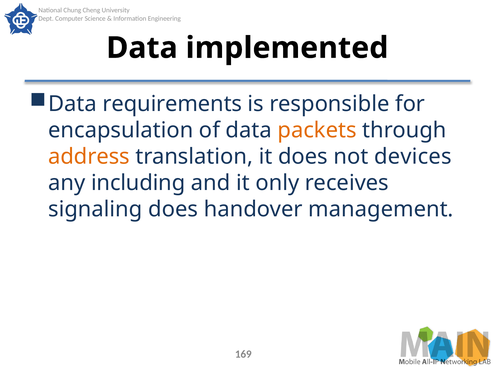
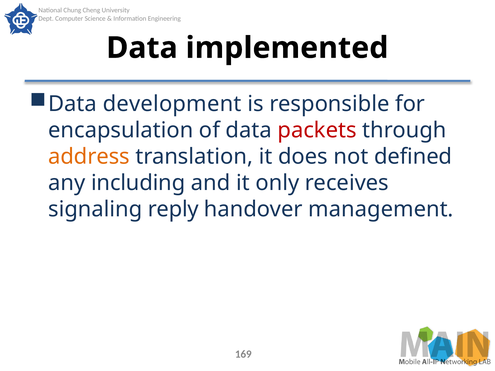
requirements: requirements -> development
packets colour: orange -> red
devices: devices -> defined
signaling does: does -> reply
